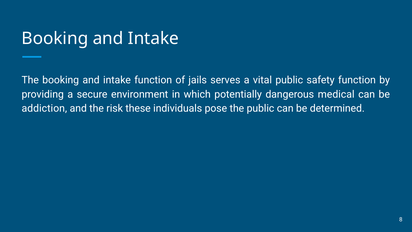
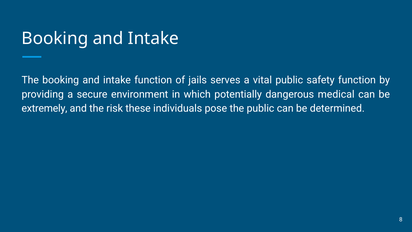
addiction: addiction -> extremely
